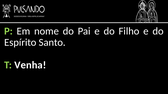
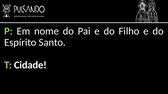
Venha: Venha -> Cidade
